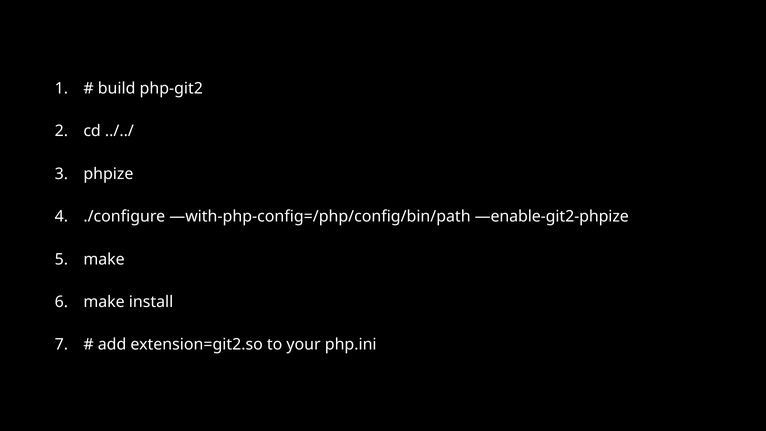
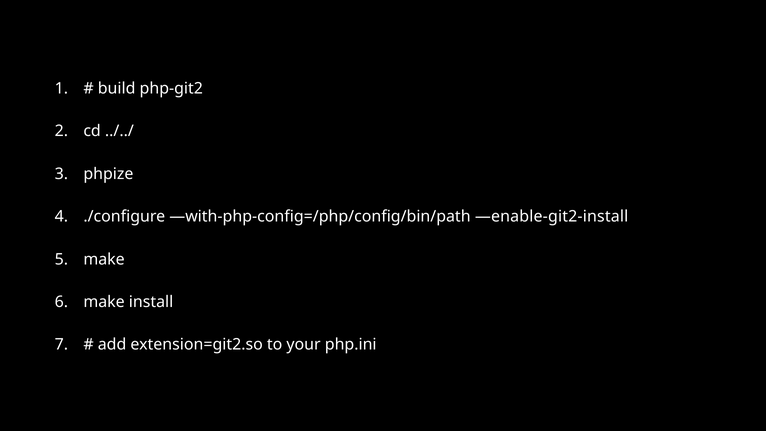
—enable-git2-phpize: —enable-git2-phpize -> —enable-git2-install
